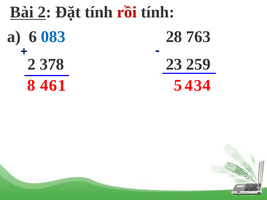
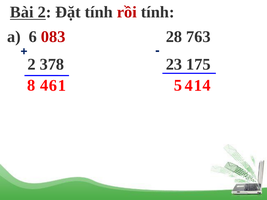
083 colour: blue -> red
259: 259 -> 175
5 3: 3 -> 1
